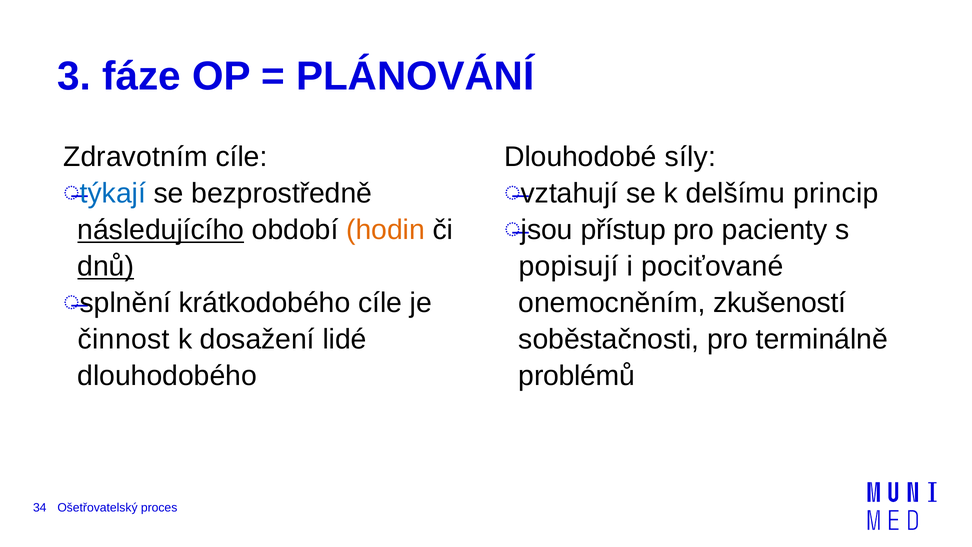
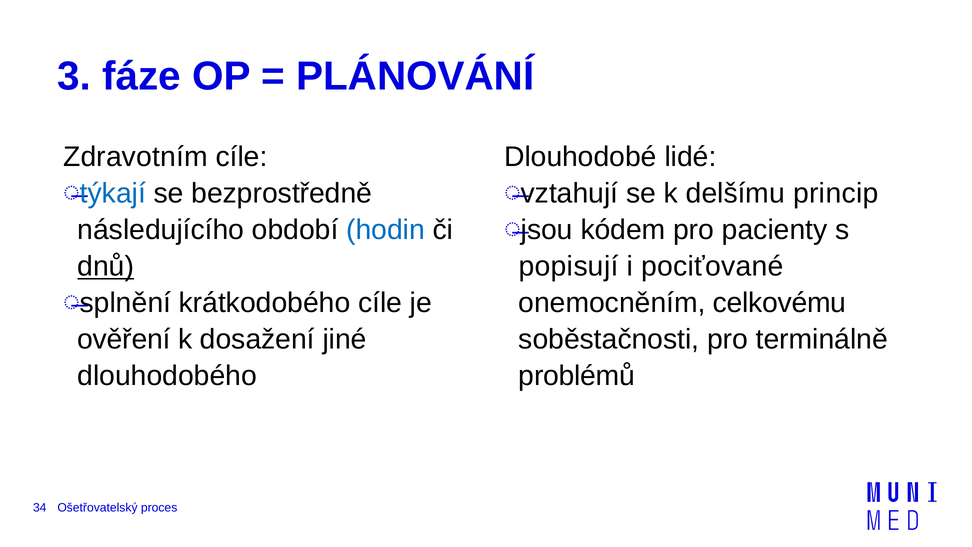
síly: síly -> lidé
přístup: přístup -> kódem
následujícího underline: present -> none
hodin colour: orange -> blue
zkušeností: zkušeností -> celkovému
činnost: činnost -> ověření
lidé: lidé -> jiné
